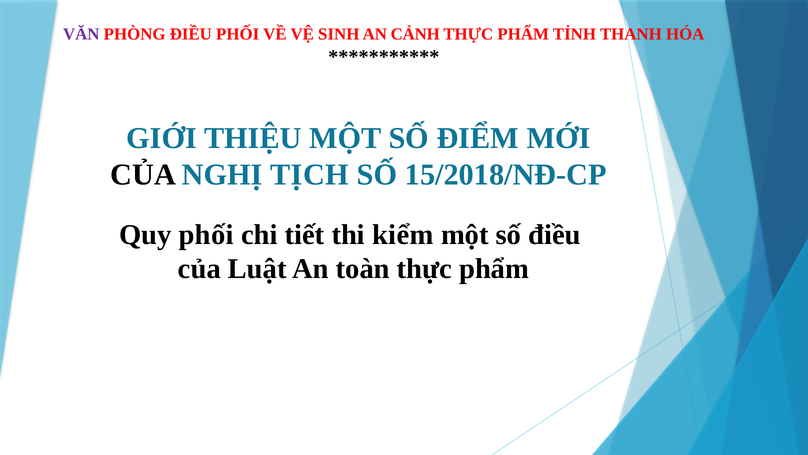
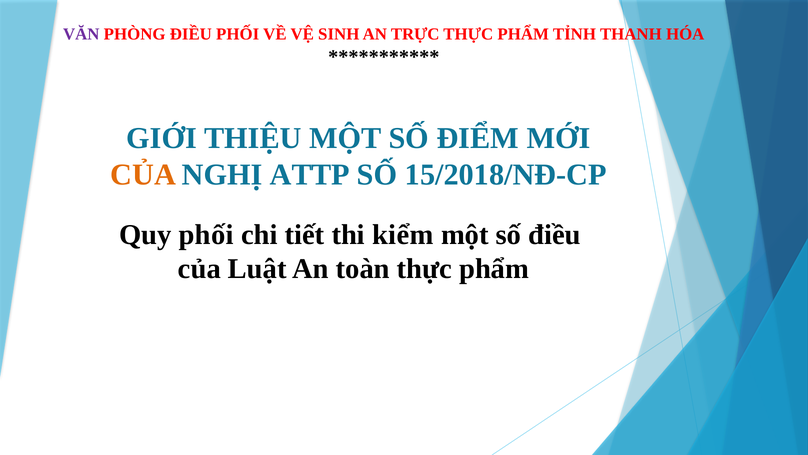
CẢNH: CẢNH -> TRỰC
CỦA at (143, 175) colour: black -> orange
TỊCH: TỊCH -> ATTP
